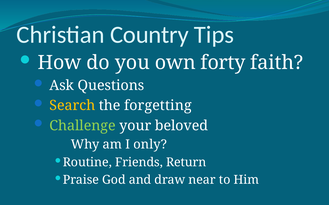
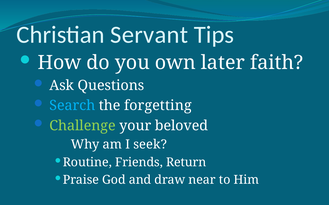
Country: Country -> Servant
forty: forty -> later
Search colour: yellow -> light blue
only: only -> seek
